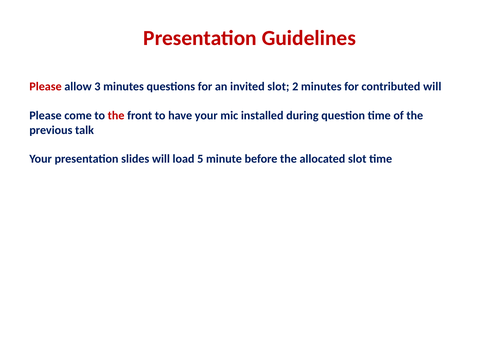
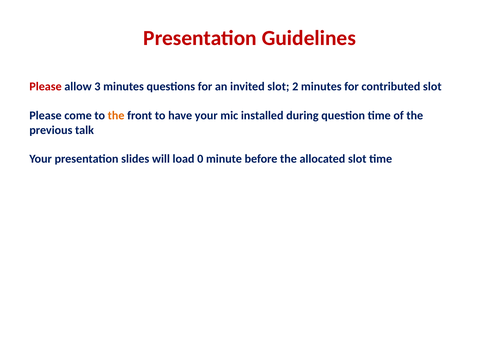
contributed will: will -> slot
the at (116, 116) colour: red -> orange
5: 5 -> 0
